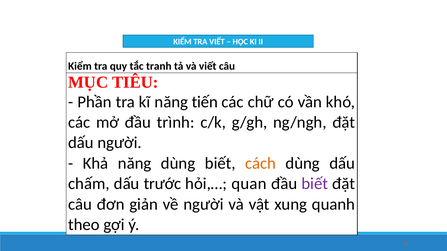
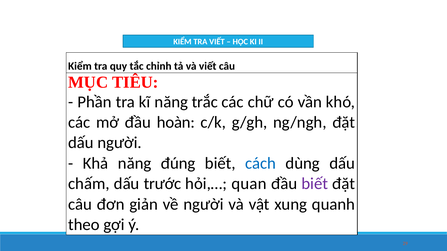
tranh: tranh -> chỉnh
tiến: tiến -> trắc
trình: trình -> hoàn
năng dùng: dùng -> đúng
cách colour: orange -> blue
